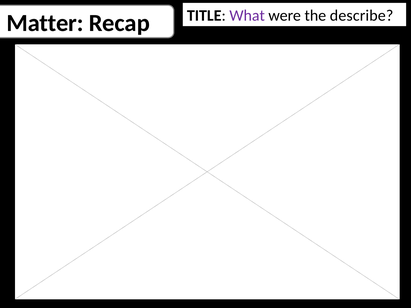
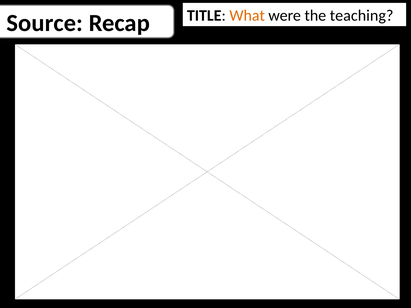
Matter: Matter -> Source
What colour: purple -> orange
describe: describe -> teaching
